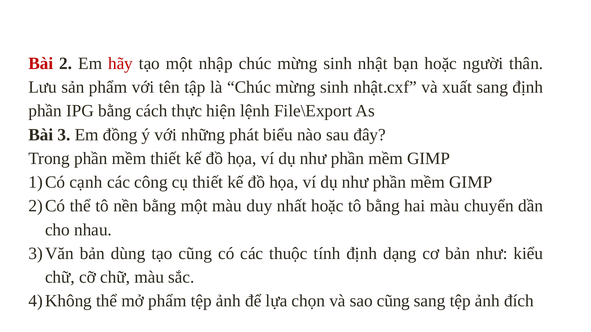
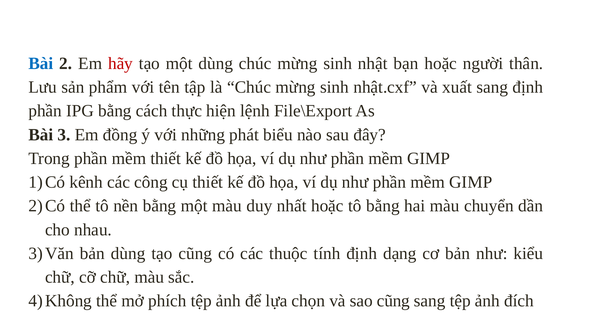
Bài at (41, 64) colour: red -> blue
một nhập: nhập -> dùng
cạnh: cạnh -> kênh
mở phẩm: phẩm -> phích
